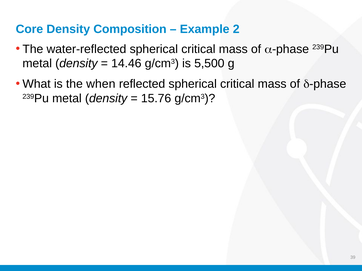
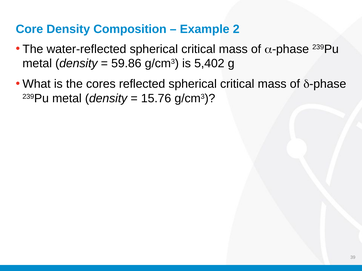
14.46: 14.46 -> 59.86
5,500: 5,500 -> 5,402
when: when -> cores
